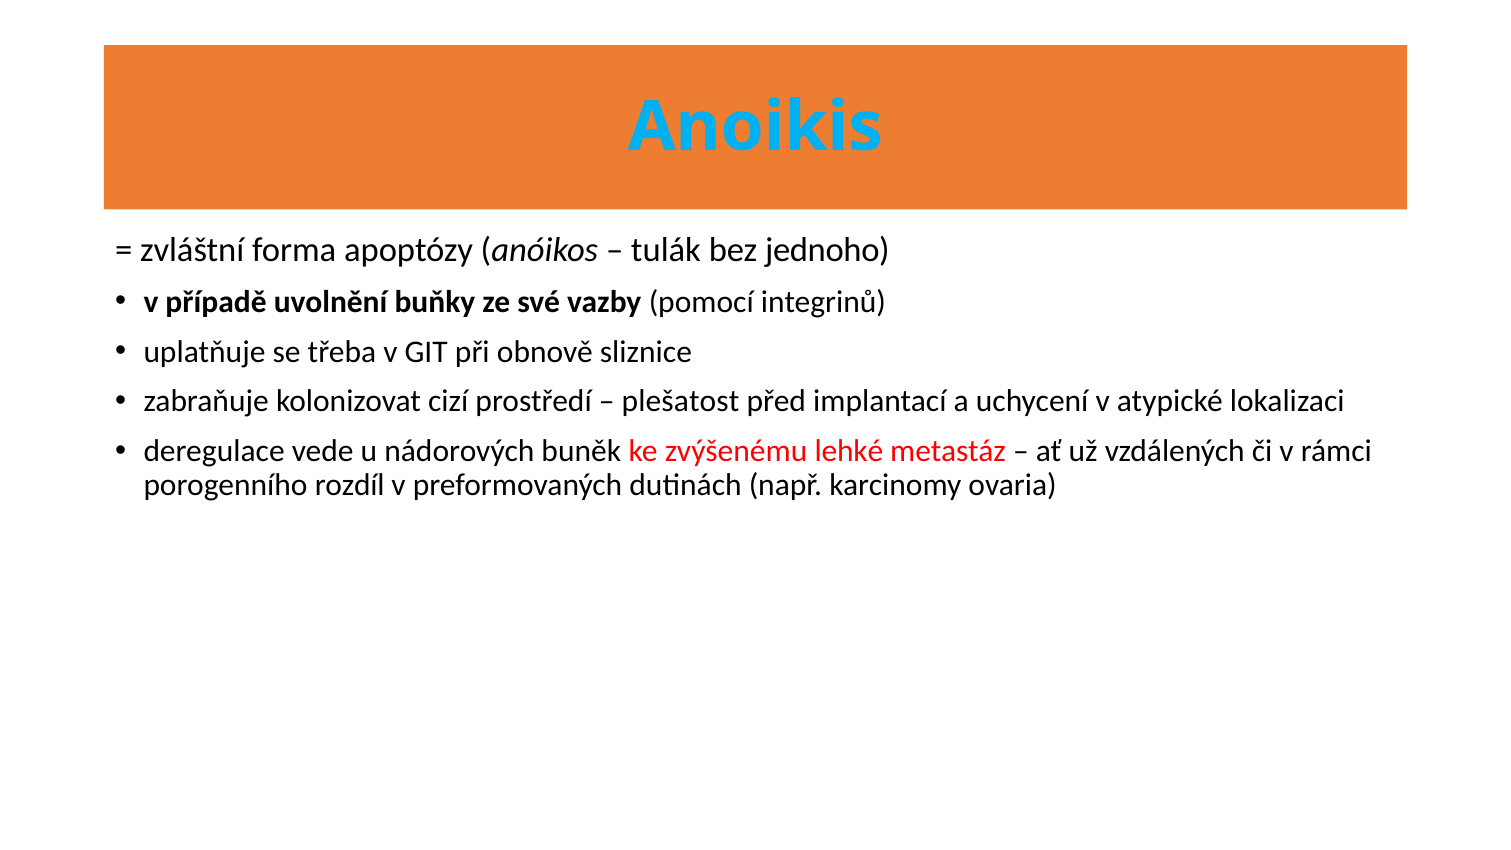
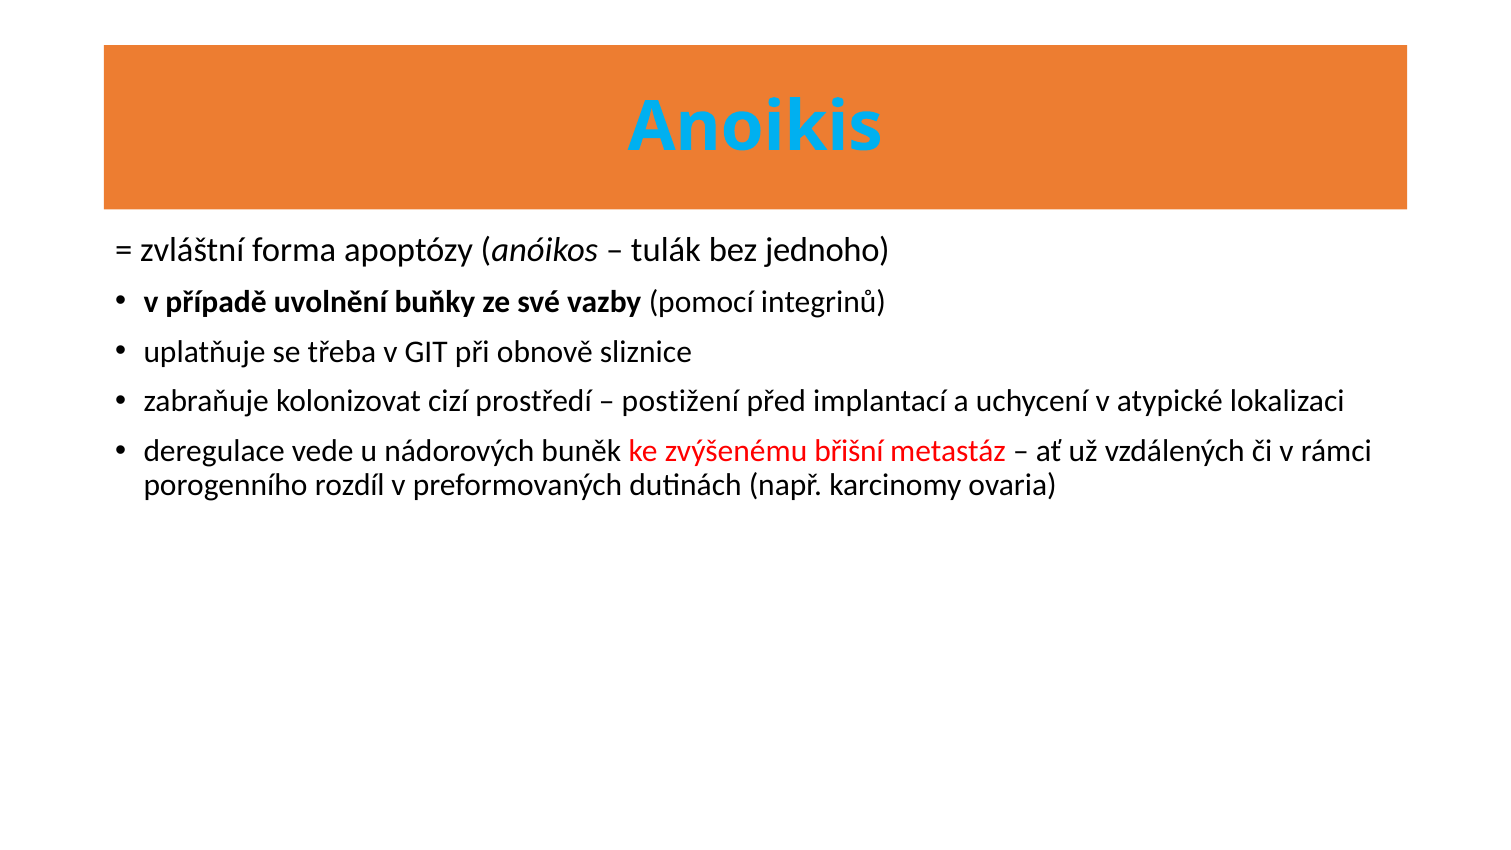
plešatost: plešatost -> postižení
lehké: lehké -> břišní
